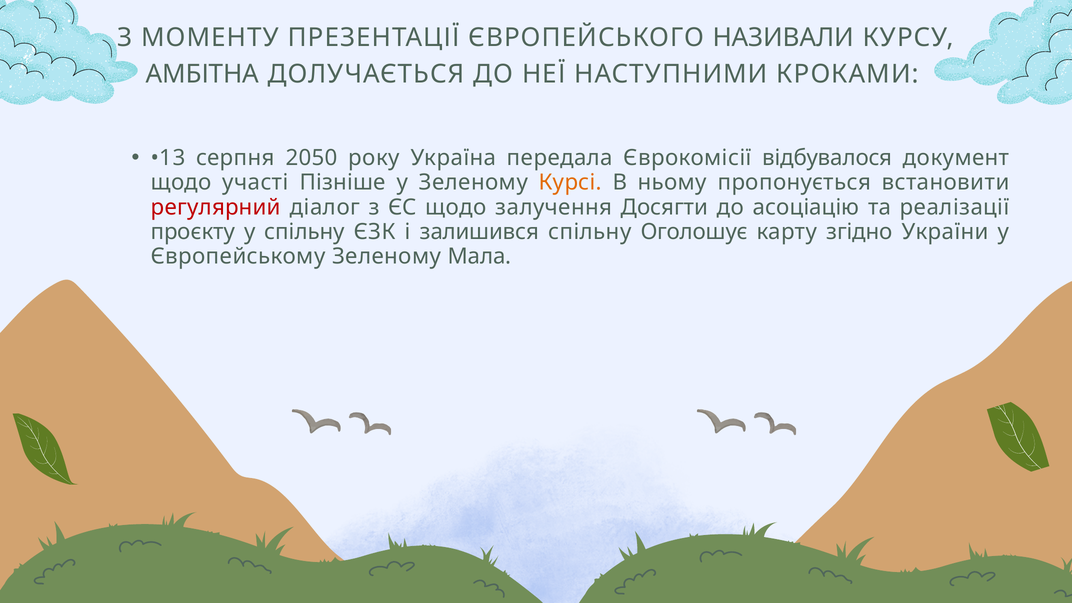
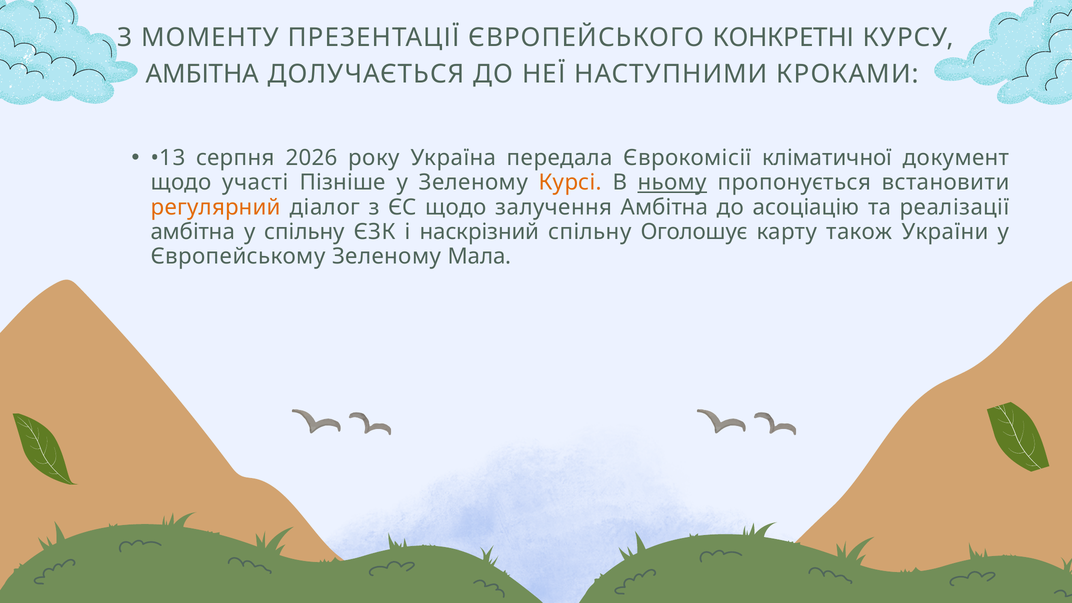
НАЗИВАЛИ: НАЗИВАЛИ -> КОНКРЕТНІ
2050: 2050 -> 2026
відбувалося: відбувалося -> кліматичної
ньому underline: none -> present
регулярний colour: red -> orange
залучення Досягти: Досягти -> Амбітна
проєкту at (193, 232): проєкту -> амбітна
залишився: залишився -> наскрізний
згідно: згідно -> також
